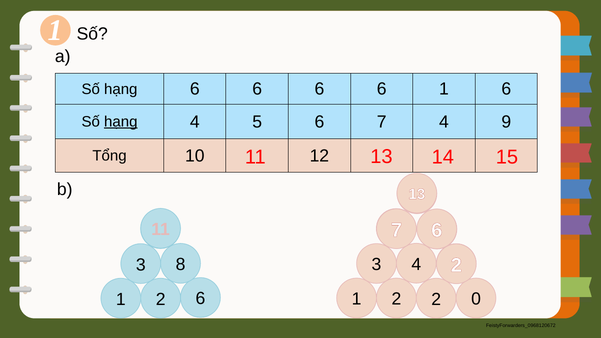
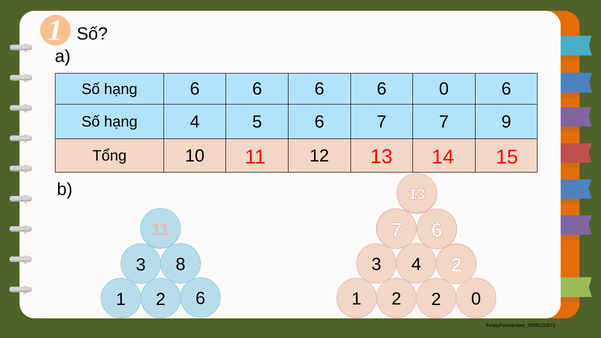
6 1: 1 -> 0
hạng at (121, 122) underline: present -> none
7 4: 4 -> 7
